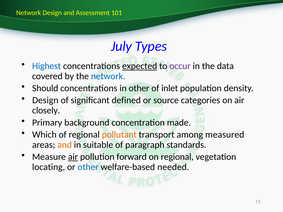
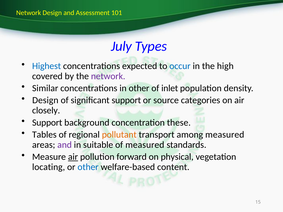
expected underline: present -> none
occur colour: purple -> blue
data: data -> high
network at (108, 76) colour: blue -> purple
Should: Should -> Similar
significant defined: defined -> support
Primary at (47, 123): Primary -> Support
made: made -> these
Which: Which -> Tables
and at (65, 145) colour: orange -> purple
of paragraph: paragraph -> measured
on regional: regional -> physical
needed: needed -> content
